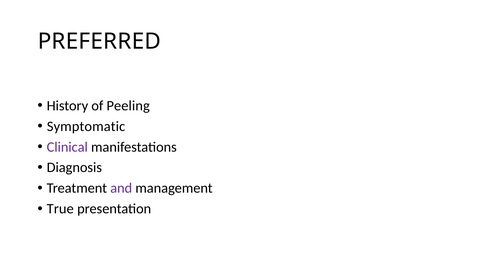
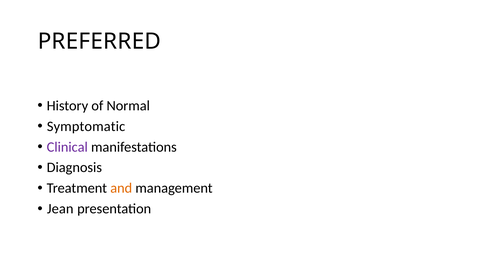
Peeling: Peeling -> Normal
and colour: purple -> orange
True: True -> Jean
